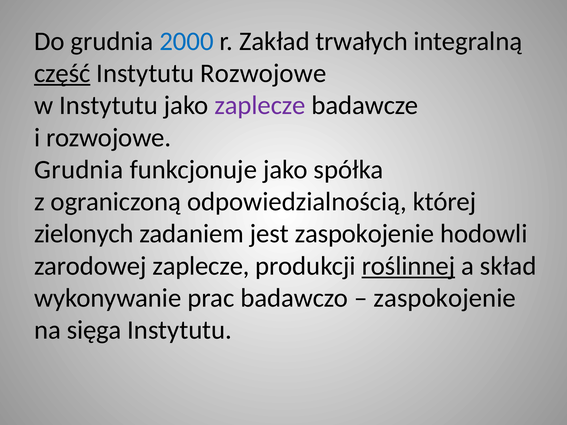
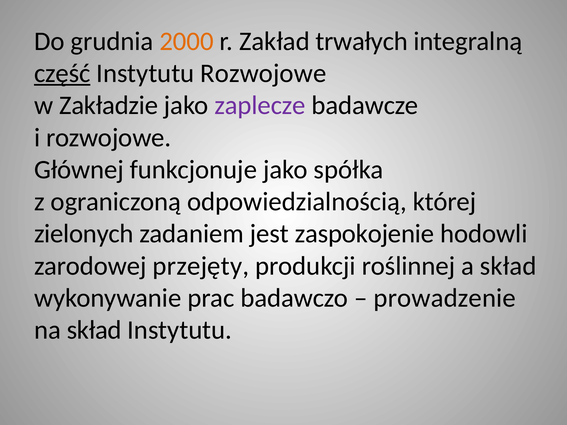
2000 colour: blue -> orange
w Instytutu: Instytutu -> Zakładzie
Grudnia at (79, 170): Grudnia -> Głównej
zarodowej zaplecze: zaplecze -> przejęty
roślinnej underline: present -> none
zaspokojenie at (445, 298): zaspokojenie -> prowadzenie
na sięga: sięga -> skład
